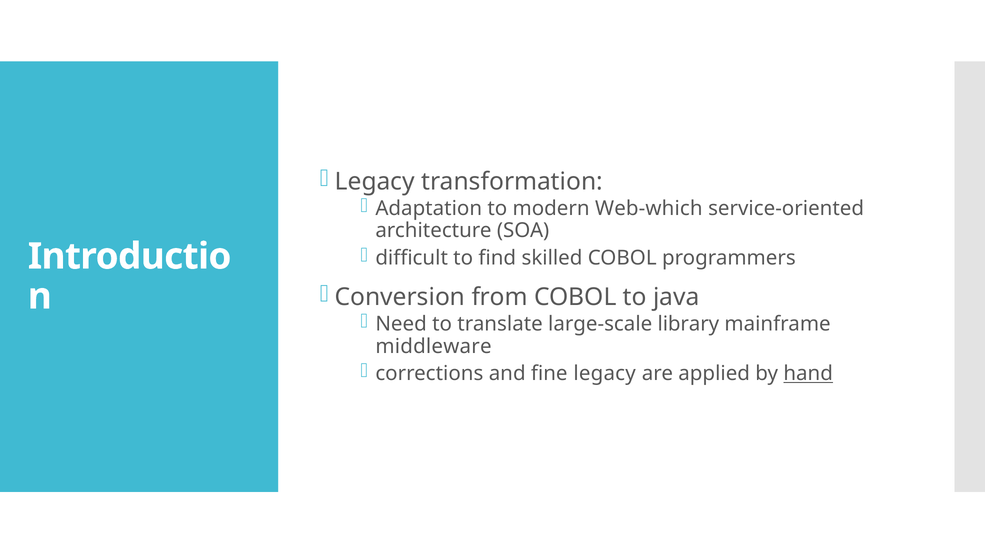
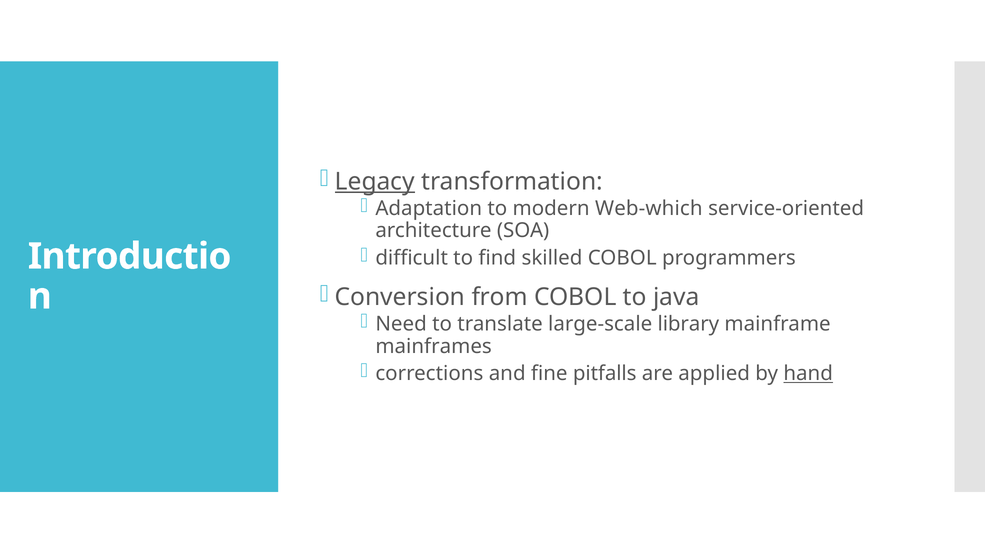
Legacy at (375, 182) underline: none -> present
middleware: middleware -> mainframes
fine legacy: legacy -> pitfalls
